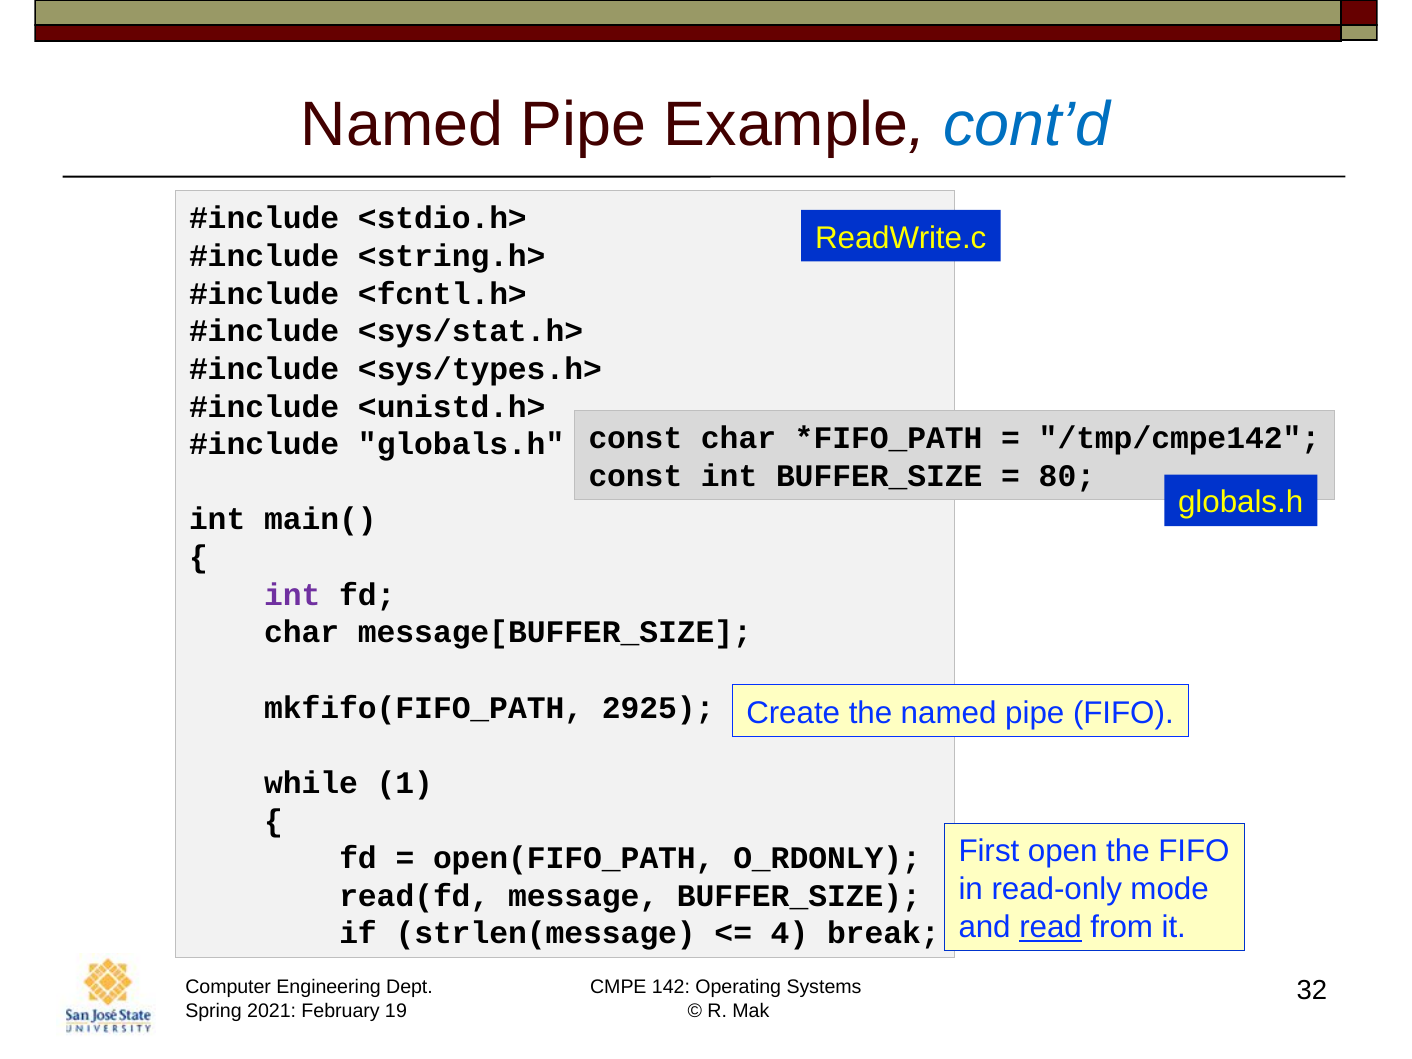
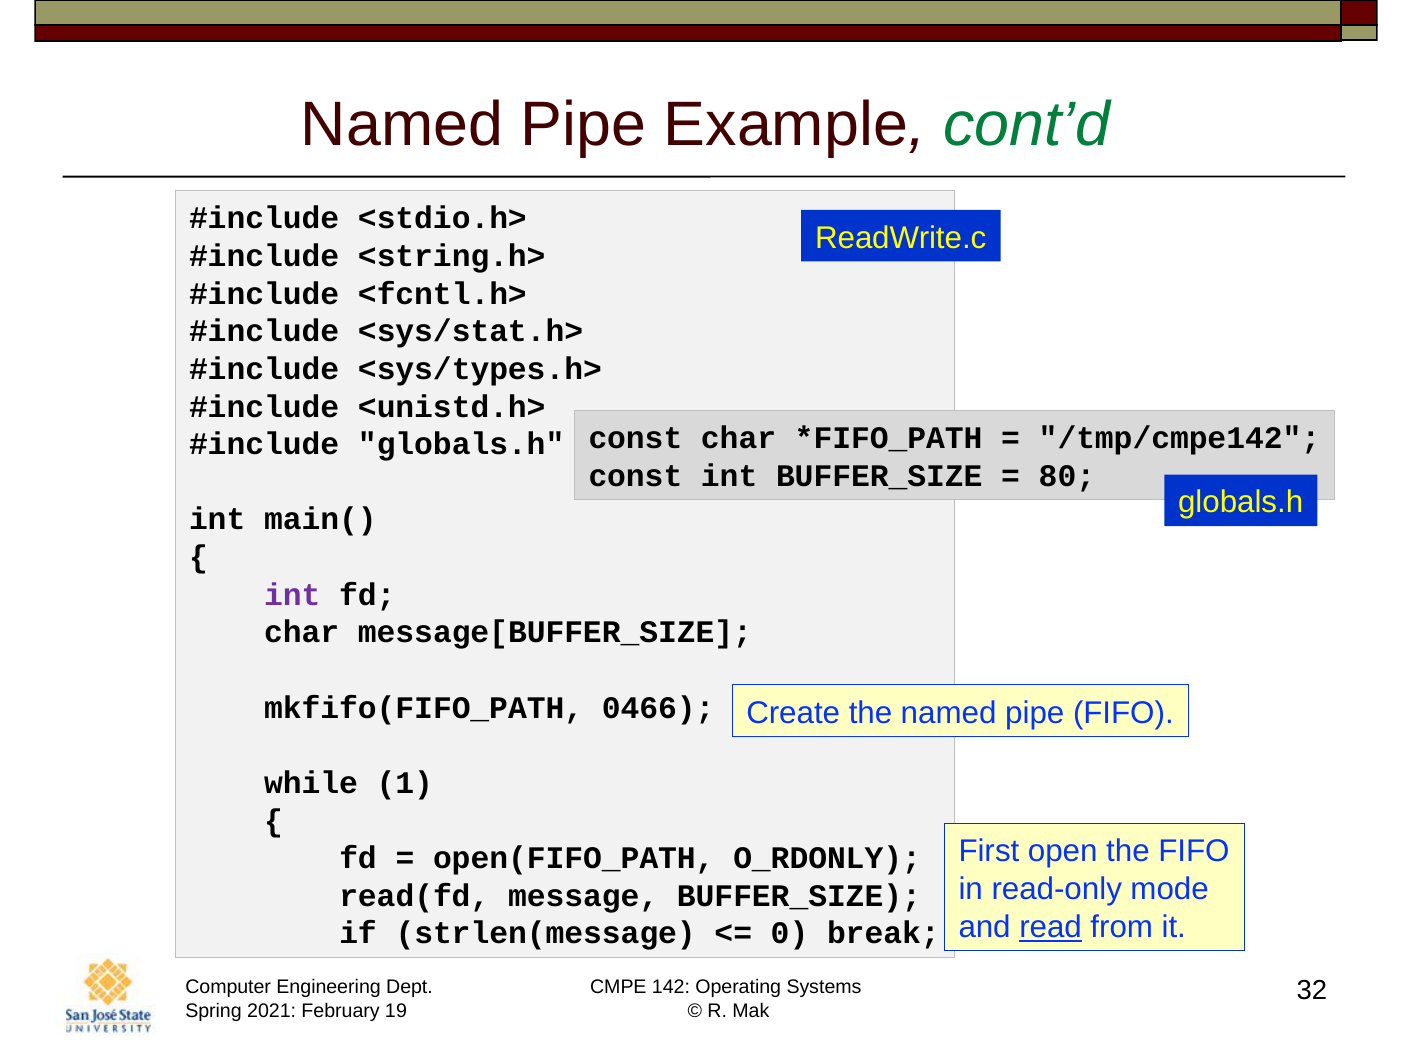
cont’d colour: blue -> green
2925: 2925 -> 0466
4: 4 -> 0
